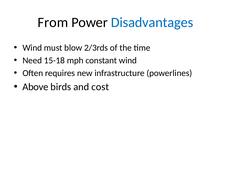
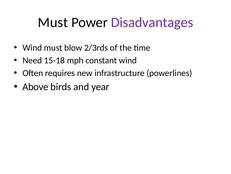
From at (53, 22): From -> Must
Disadvantages colour: blue -> purple
cost: cost -> year
